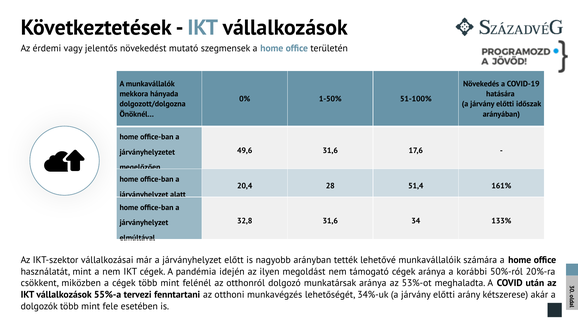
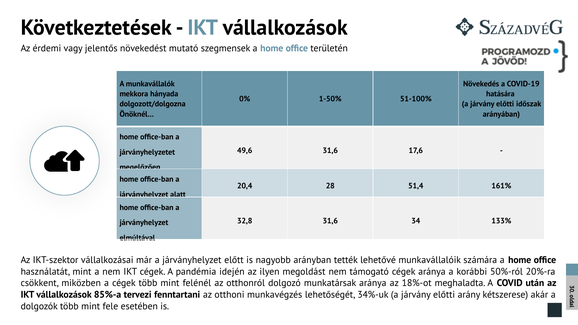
53%-ot: 53%-ot -> 18%-ot
55%-a: 55%-a -> 85%-a
